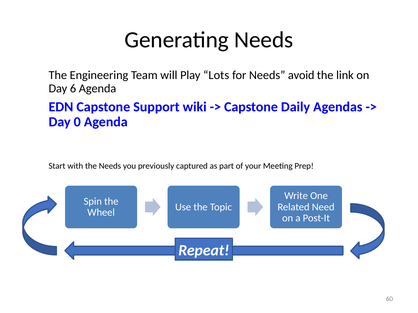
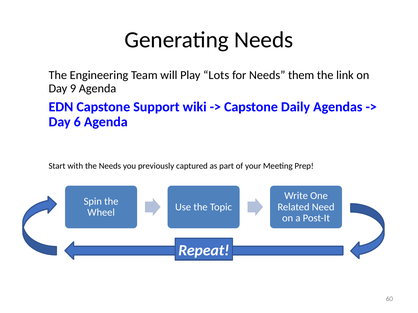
avoid: avoid -> them
6: 6 -> 9
0: 0 -> 6
